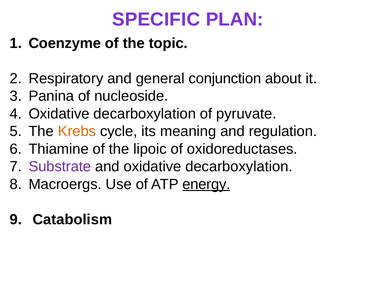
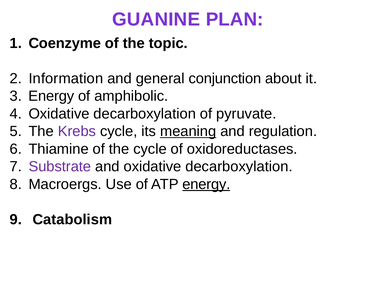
SPECIFIC: SPECIFIC -> GUANINE
Respiratory: Respiratory -> Information
Panina at (51, 96): Panina -> Energy
nucleoside: nucleoside -> amphibolic
Krebs colour: orange -> purple
meaning underline: none -> present
the lipoic: lipoic -> cycle
